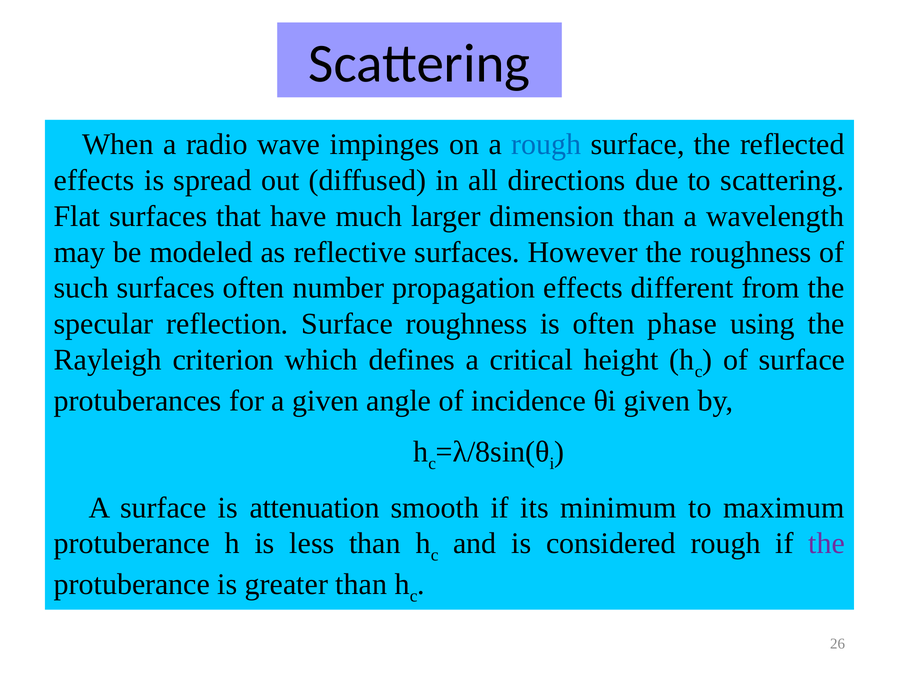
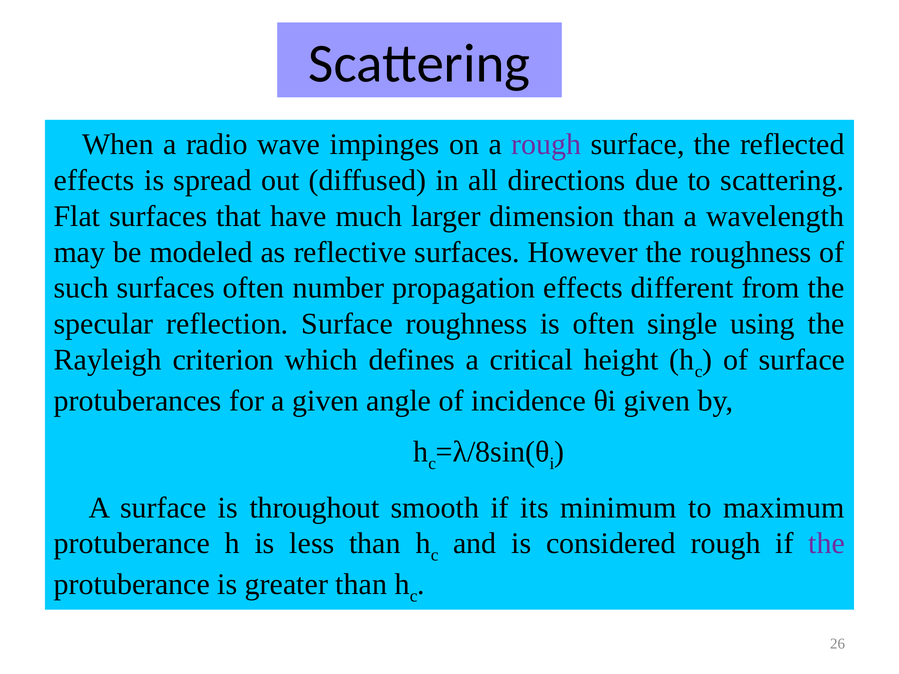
rough at (546, 144) colour: blue -> purple
phase: phase -> single
attenuation: attenuation -> throughout
